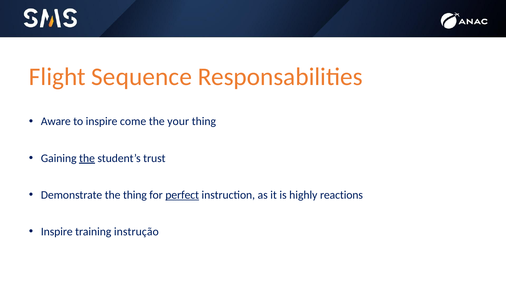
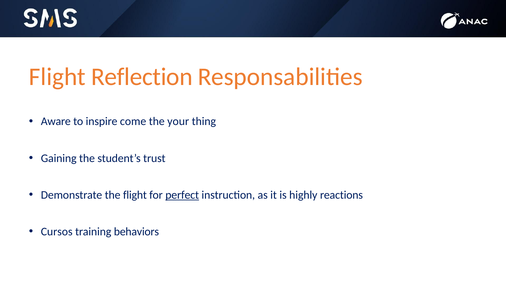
Sequence: Sequence -> Reflection
the at (87, 158) underline: present -> none
the thing: thing -> flight
Inspire at (57, 231): Inspire -> Cursos
instrução: instrução -> behaviors
